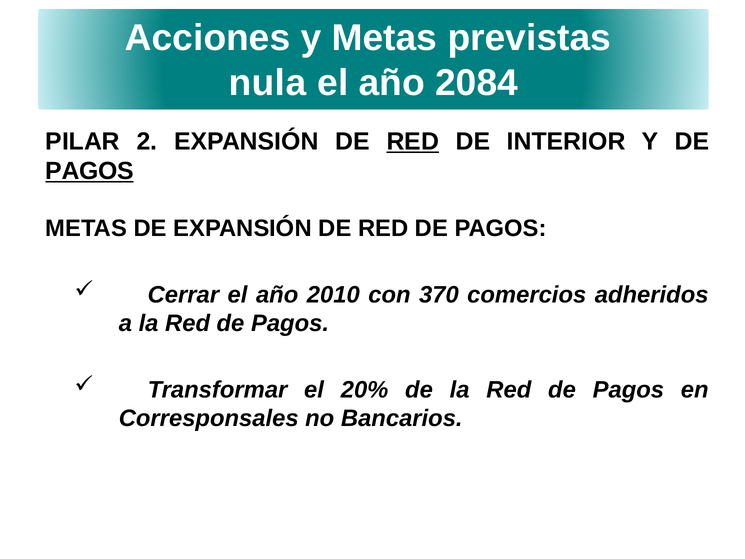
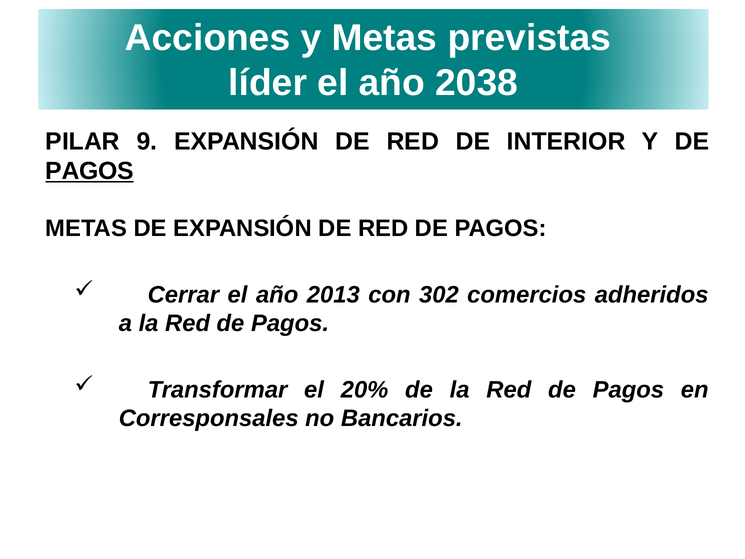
nula: nula -> líder
2084: 2084 -> 2038
2: 2 -> 9
RED at (413, 141) underline: present -> none
2010: 2010 -> 2013
370: 370 -> 302
